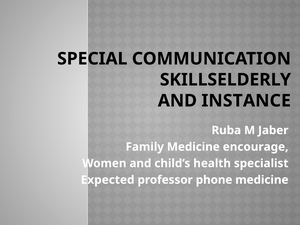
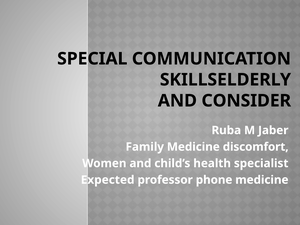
INSTANCE: INSTANCE -> CONSIDER
encourage: encourage -> discomfort
